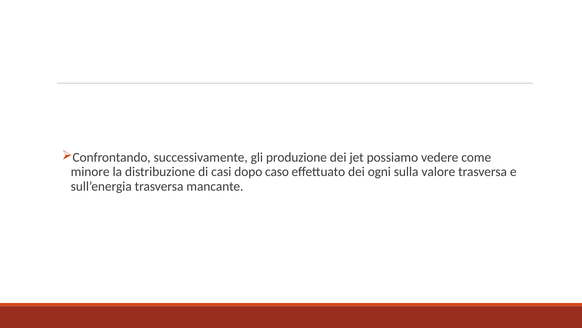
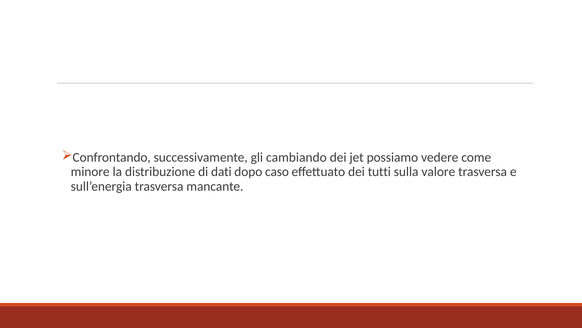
produzione: produzione -> cambiando
casi: casi -> dati
ogni: ogni -> tutti
